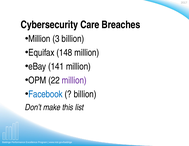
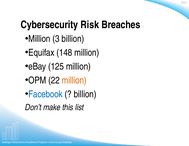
Care: Care -> Risk
141: 141 -> 125
million at (74, 80) colour: purple -> orange
